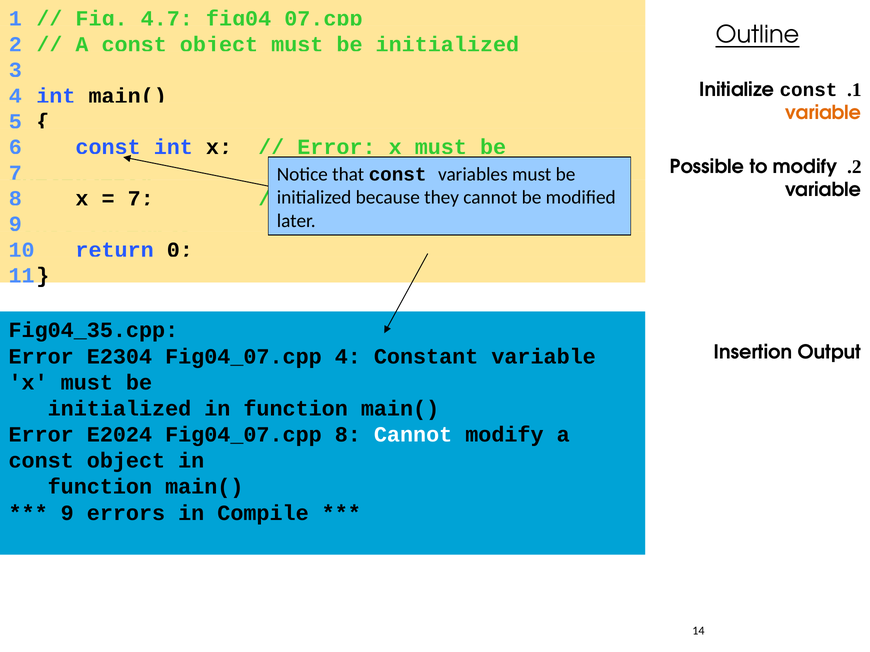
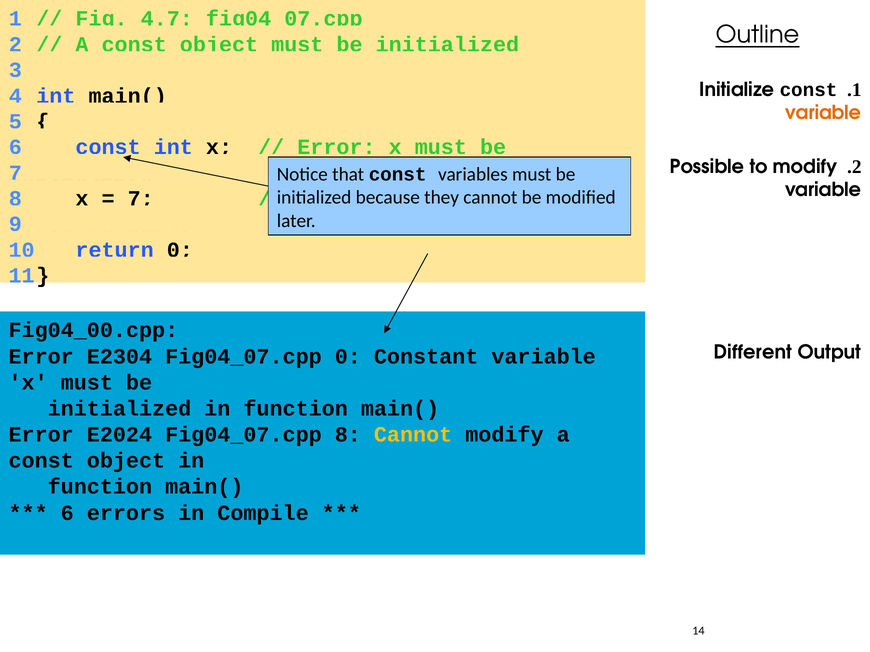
Fig04_35.cpp: Fig04_35.cpp -> Fig04_00.cpp
Insertion: Insertion -> Different
Fig04_07.cpp 4: 4 -> 0
Cannot at (413, 435) colour: white -> yellow
9 at (67, 513): 9 -> 6
